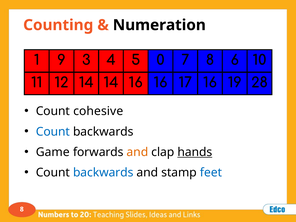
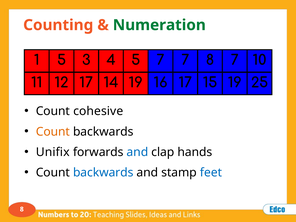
Numeration colour: black -> green
1 9: 9 -> 5
5 0: 0 -> 7
8 6: 6 -> 7
12 14: 14 -> 17
14 16: 16 -> 19
17 16: 16 -> 15
28: 28 -> 25
Count at (53, 132) colour: blue -> orange
Game: Game -> Unifix
and at (137, 152) colour: orange -> blue
hands underline: present -> none
